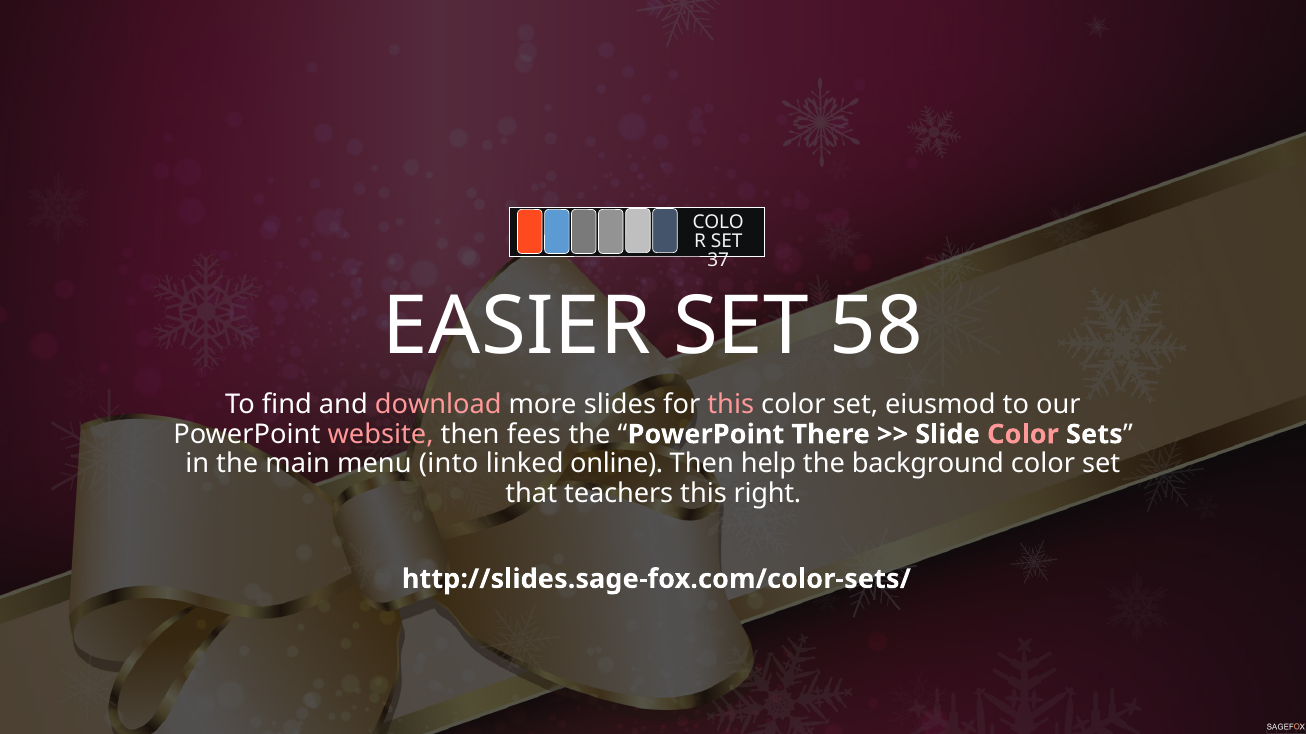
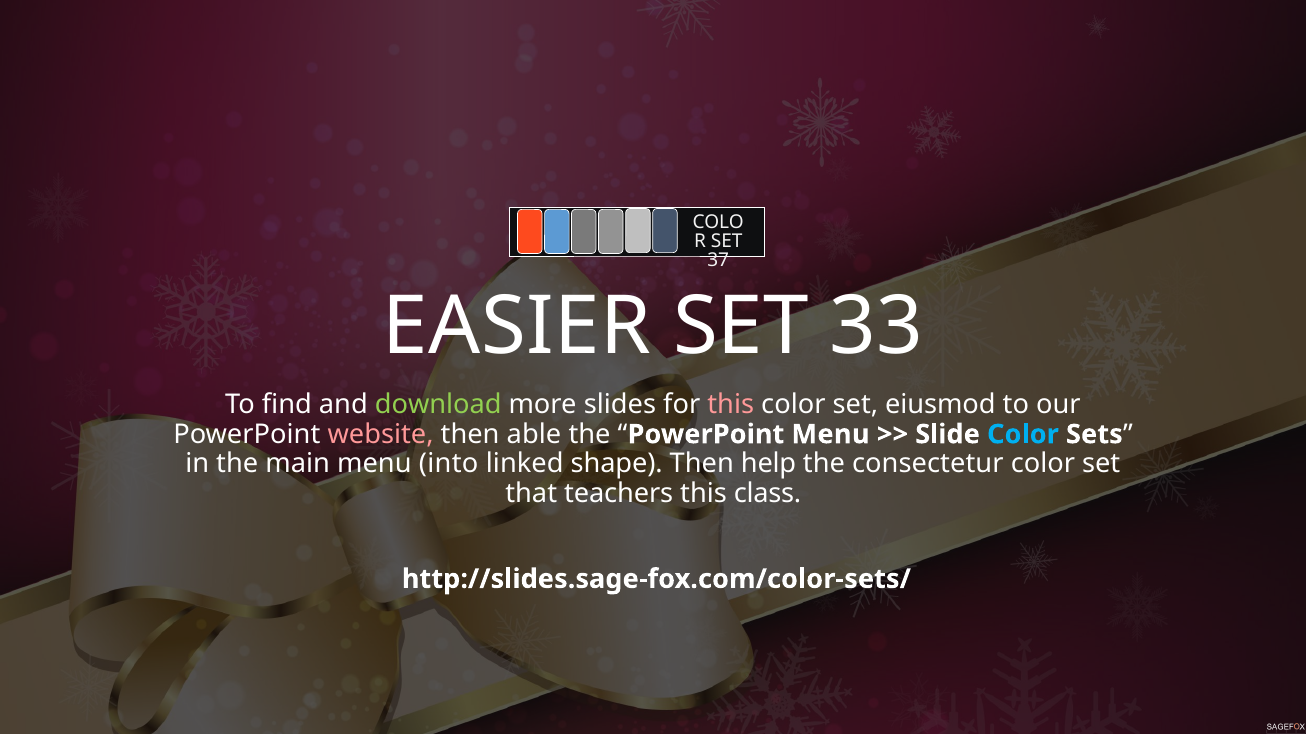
58: 58 -> 33
download colour: pink -> light green
fees: fees -> able
PowerPoint There: There -> Menu
Color at (1023, 435) colour: pink -> light blue
online: online -> shape
background: background -> consectetur
right: right -> class
